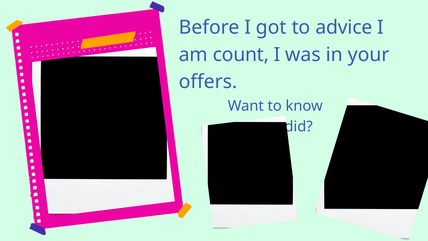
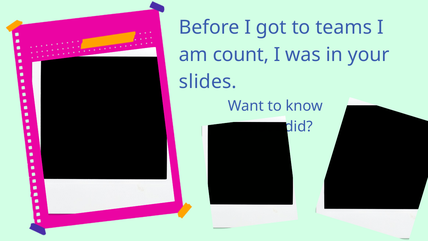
advice: advice -> teams
offers: offers -> slides
